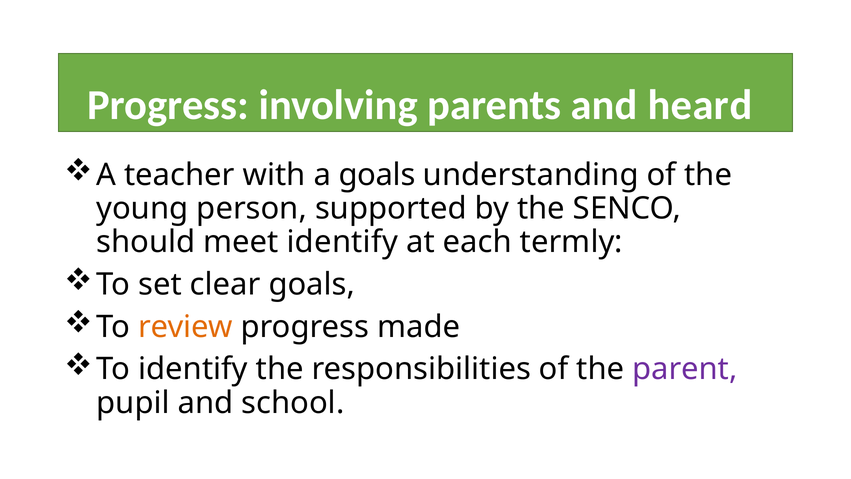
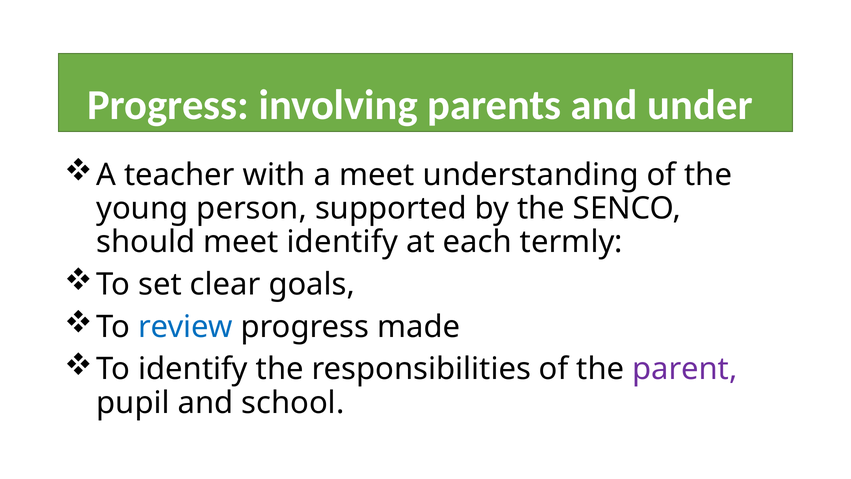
heard: heard -> under
a goals: goals -> meet
review colour: orange -> blue
